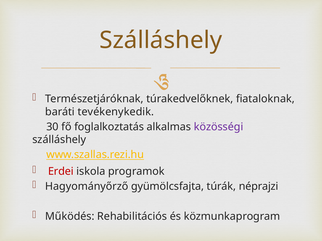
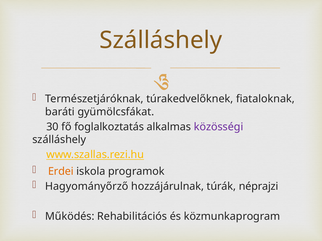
tevékenykedik: tevékenykedik -> gyümölcsfákat
Erdei colour: red -> orange
gyümölcsfajta: gyümölcsfajta -> hozzájárulnak
